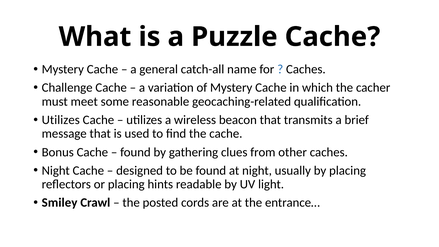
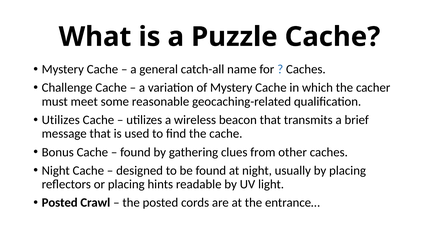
Smiley at (60, 203): Smiley -> Posted
